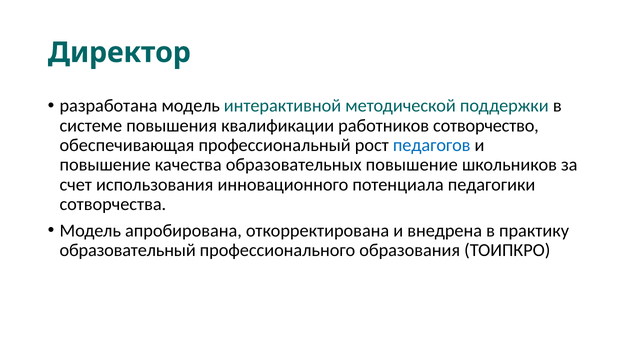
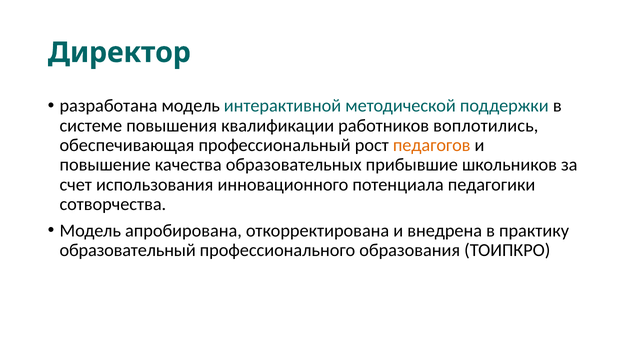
сотворчество: сотворчество -> воплотились
педагогов colour: blue -> orange
образовательных повышение: повышение -> прибывшие
